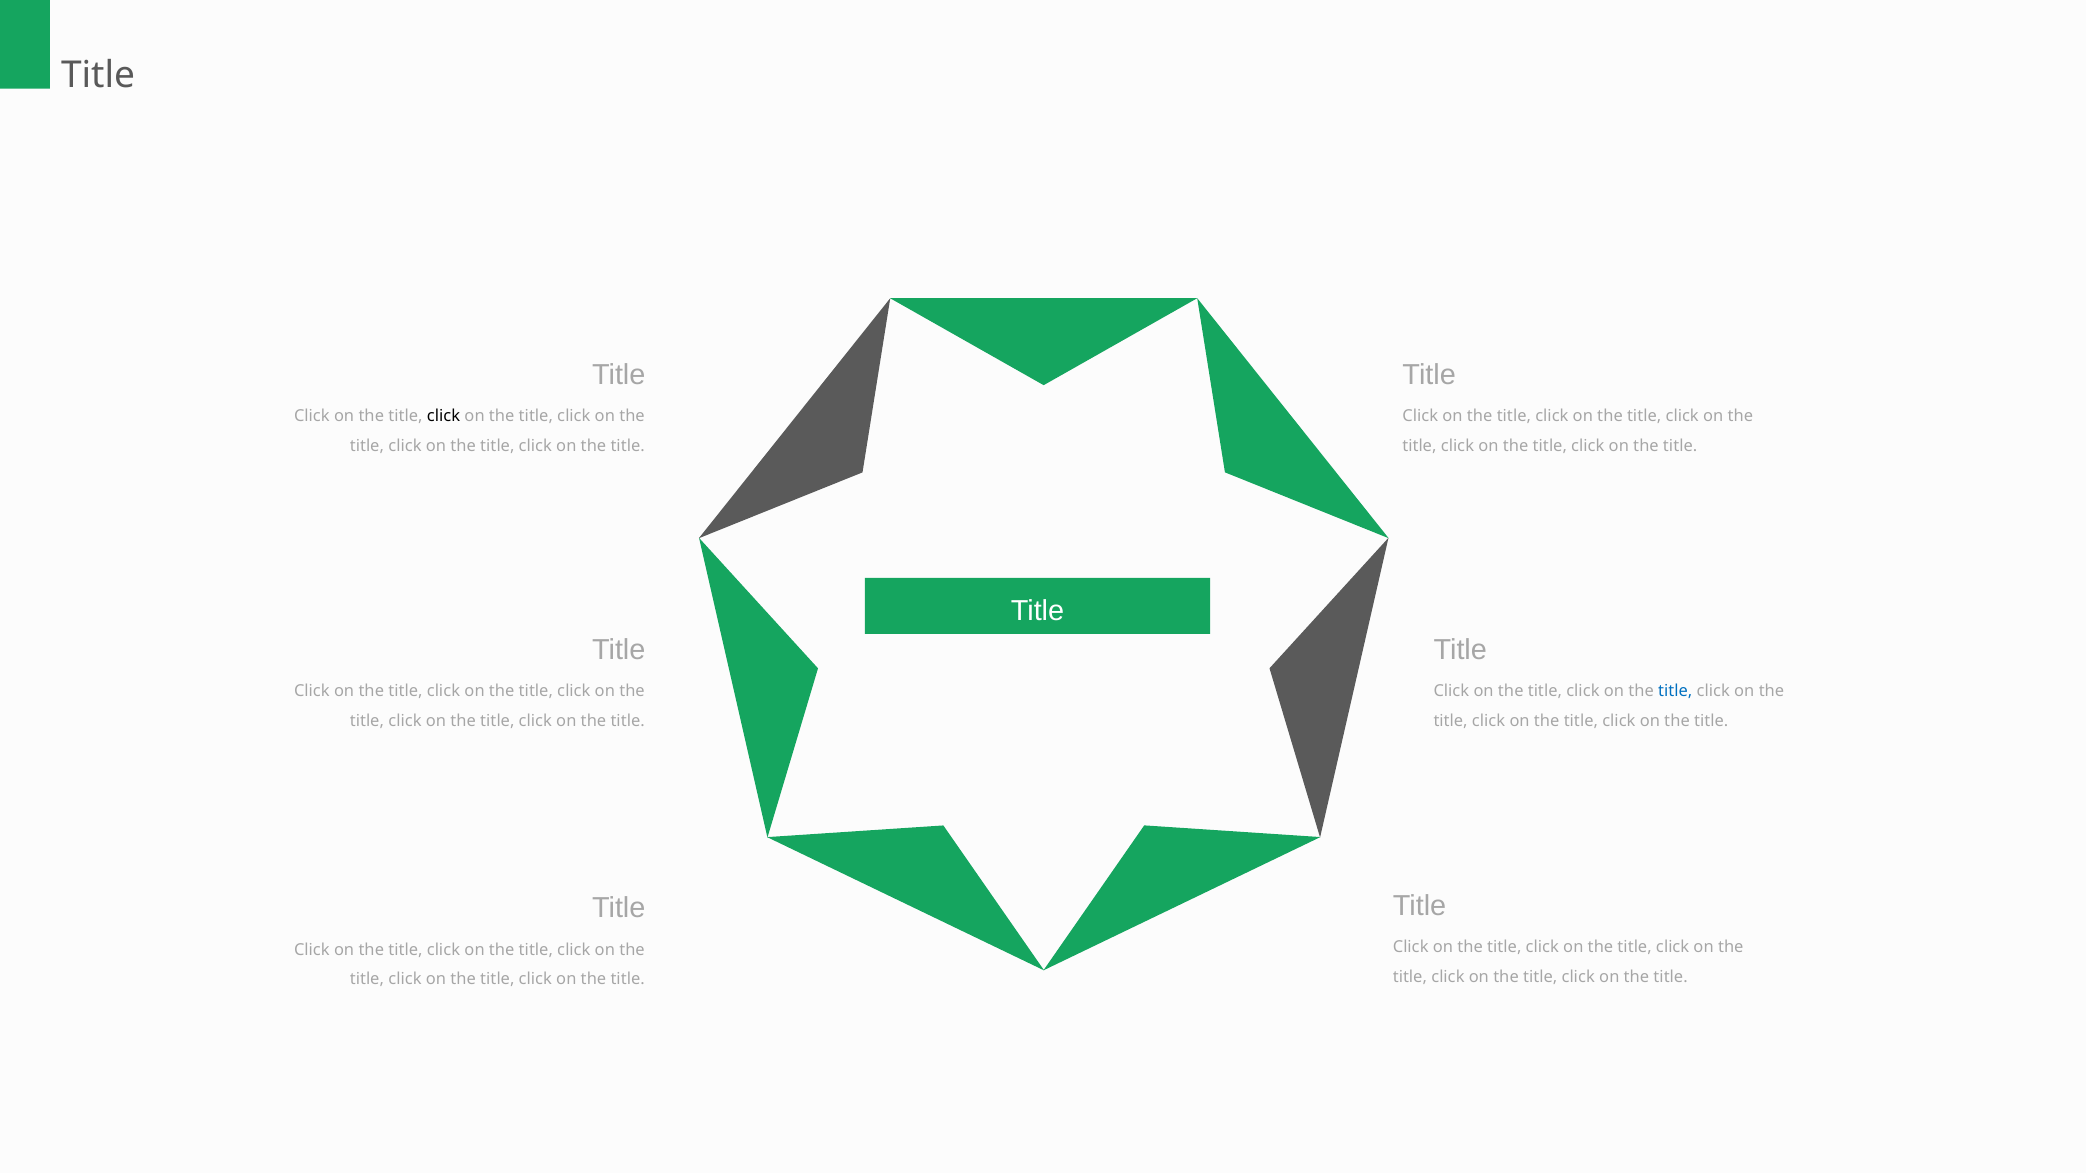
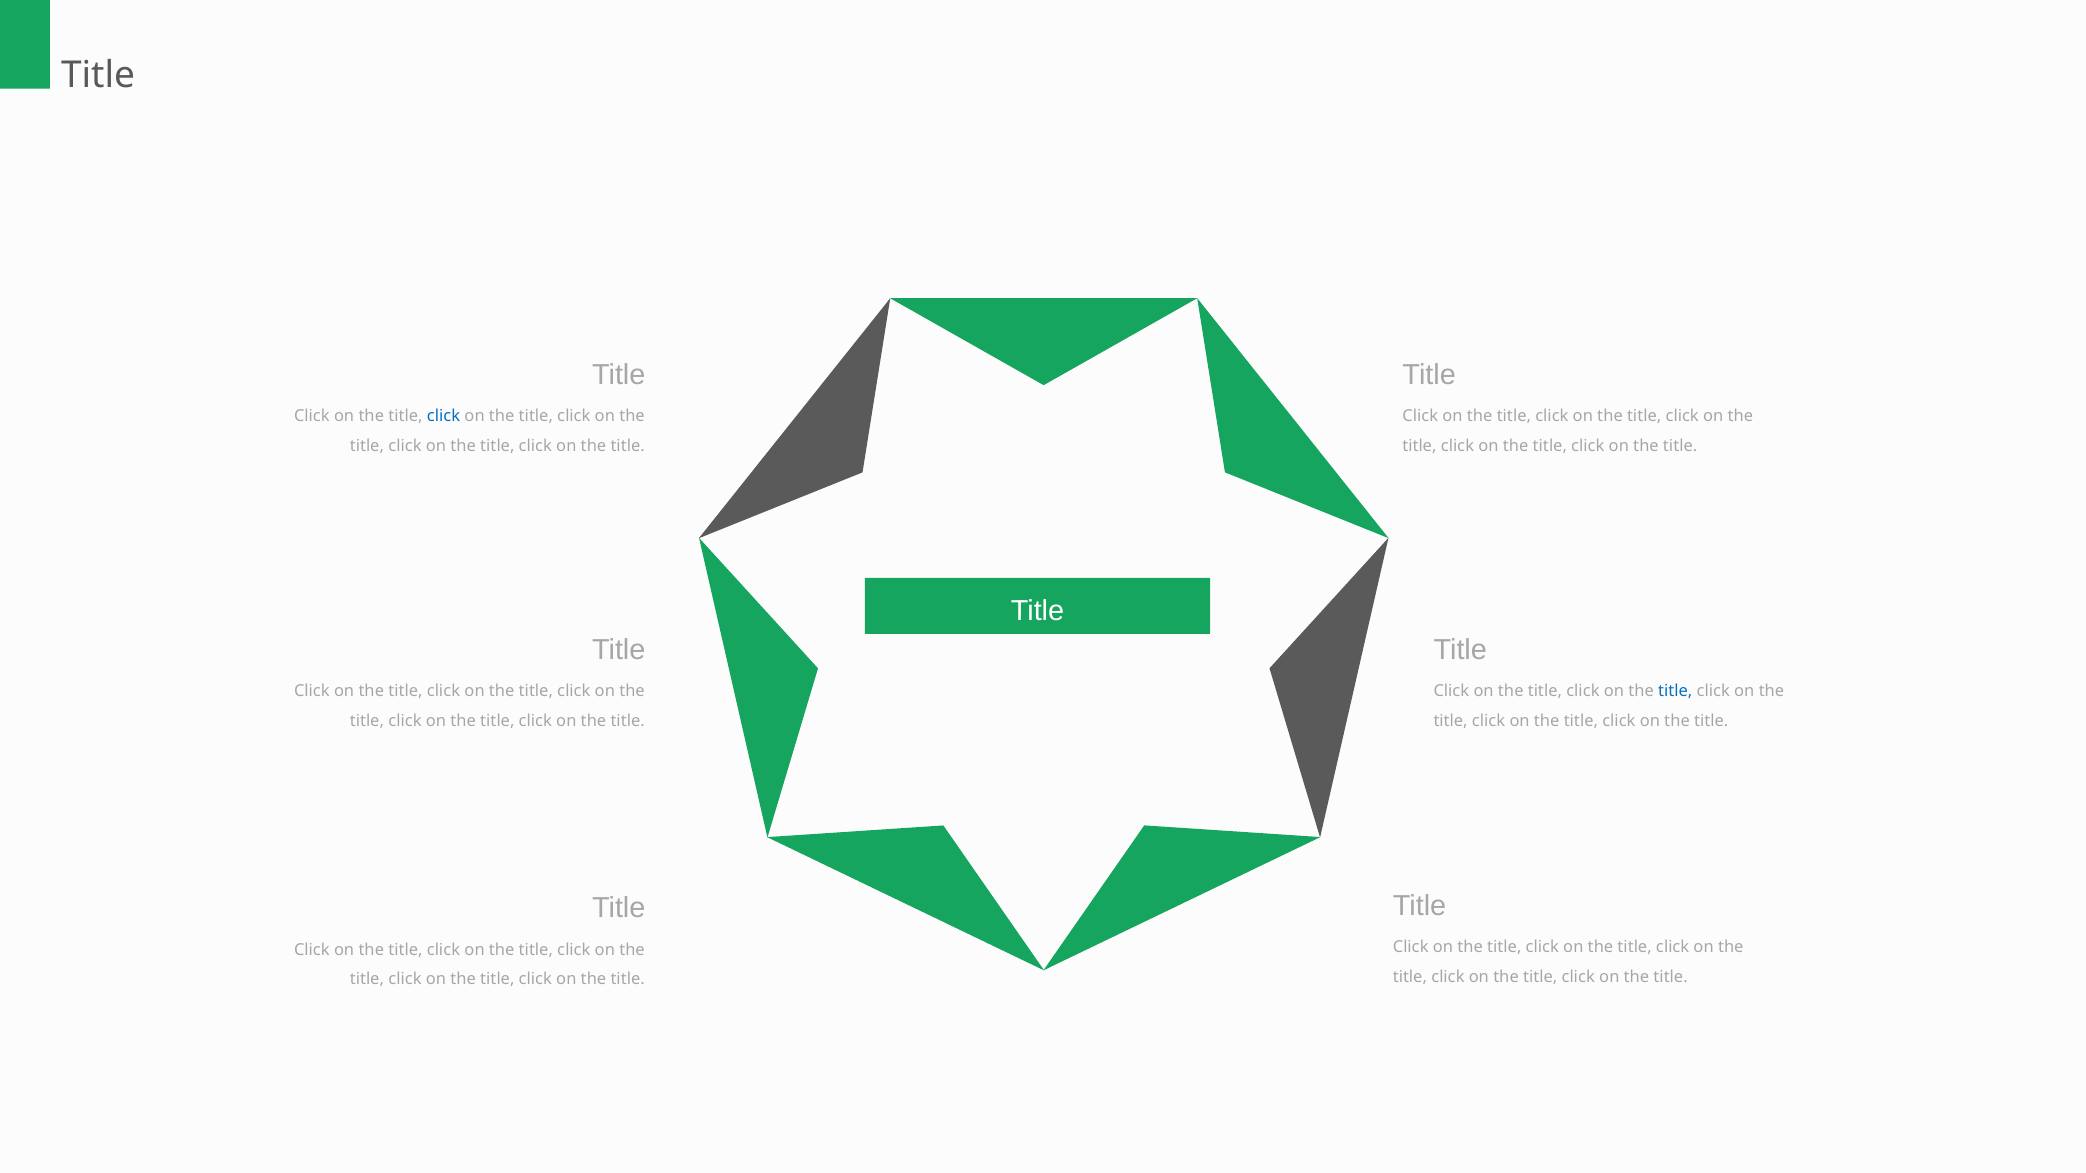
click at (443, 416) colour: black -> blue
